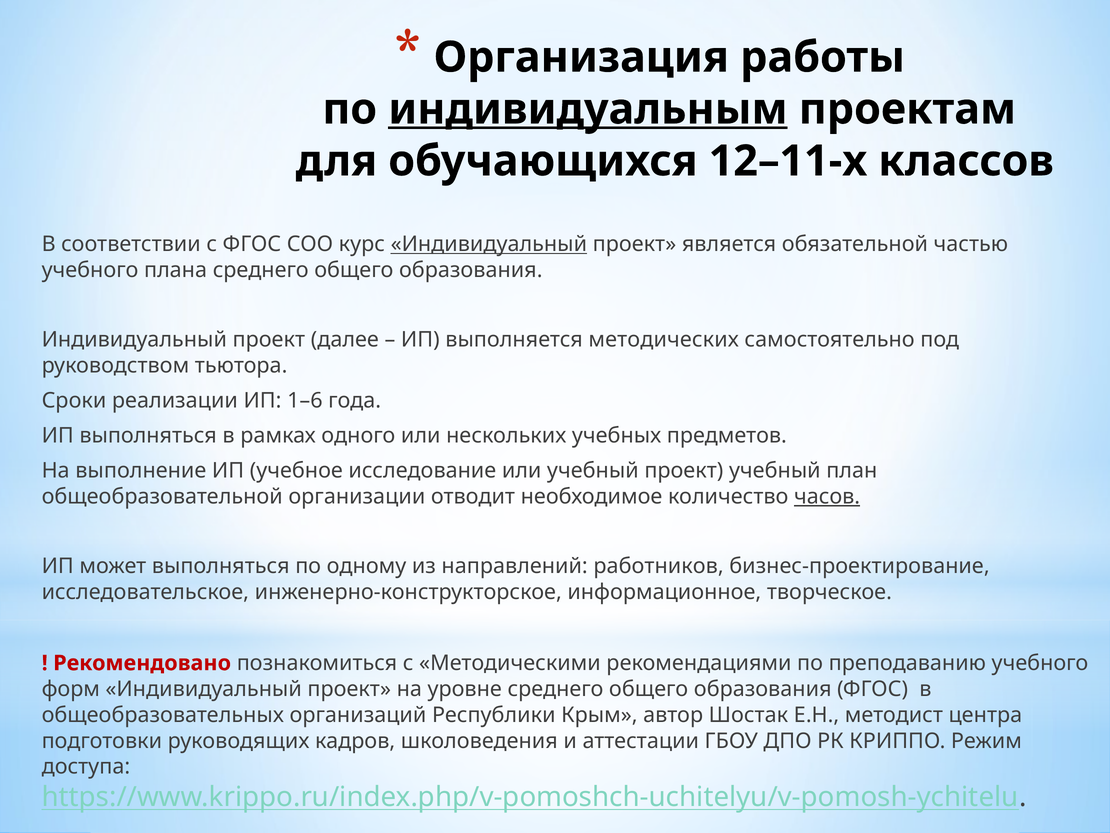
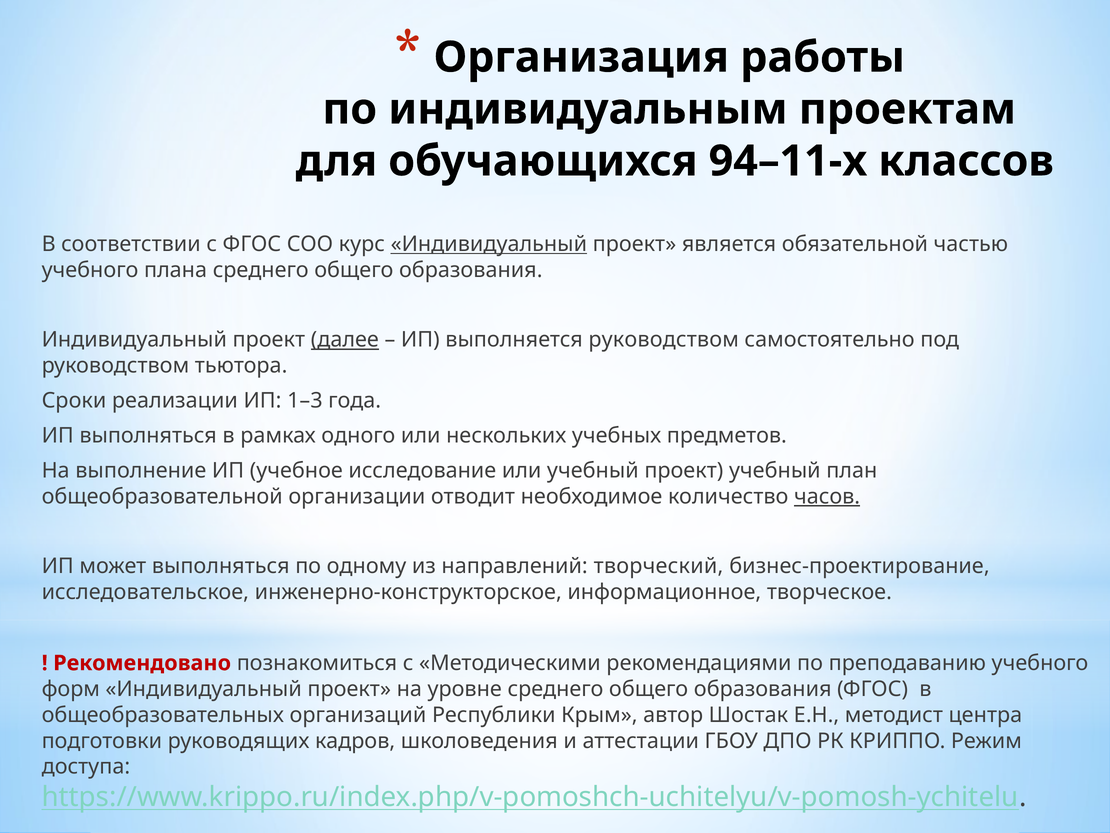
индивидуальным underline: present -> none
12–11-х: 12–11-х -> 94–11-х
далее underline: none -> present
выполняется методических: методических -> руководством
1–6: 1–6 -> 1–3
работников: работников -> творческий
